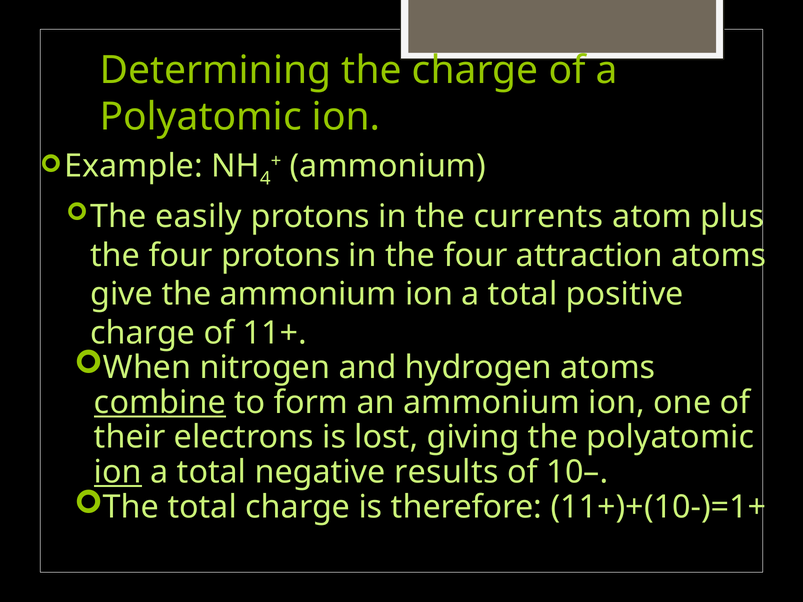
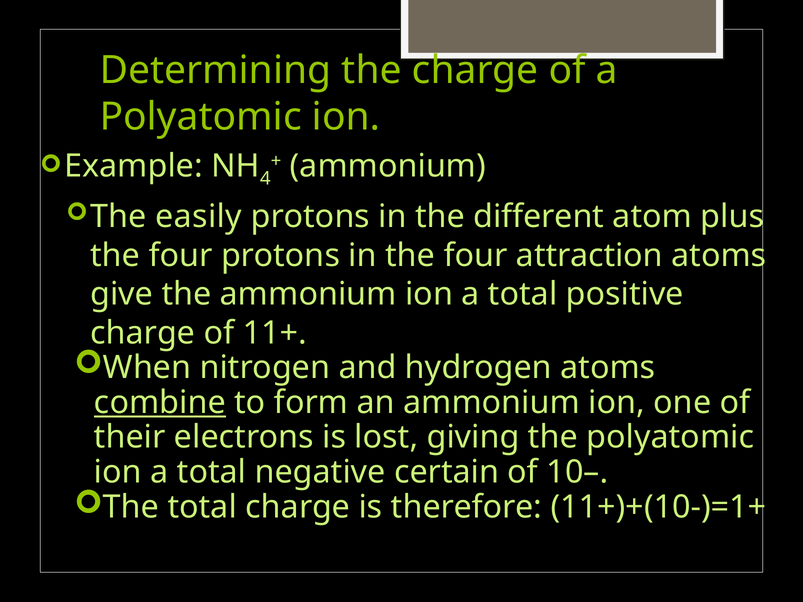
currents: currents -> different
ion at (118, 472) underline: present -> none
results: results -> certain
